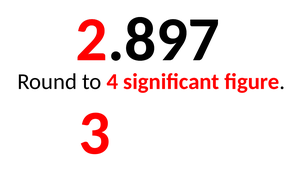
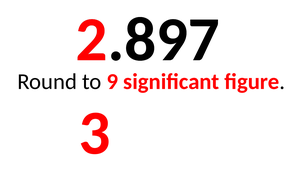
4: 4 -> 9
